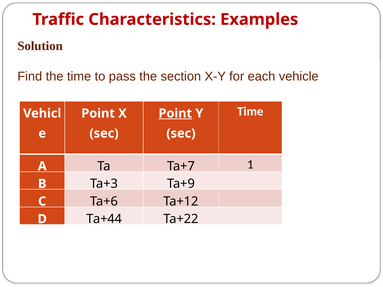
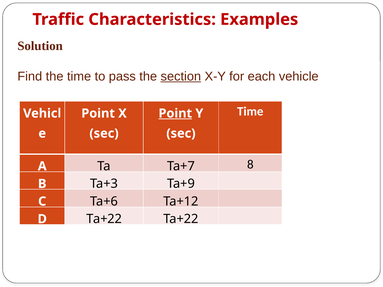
section underline: none -> present
1: 1 -> 8
D Ta+44: Ta+44 -> Ta+22
